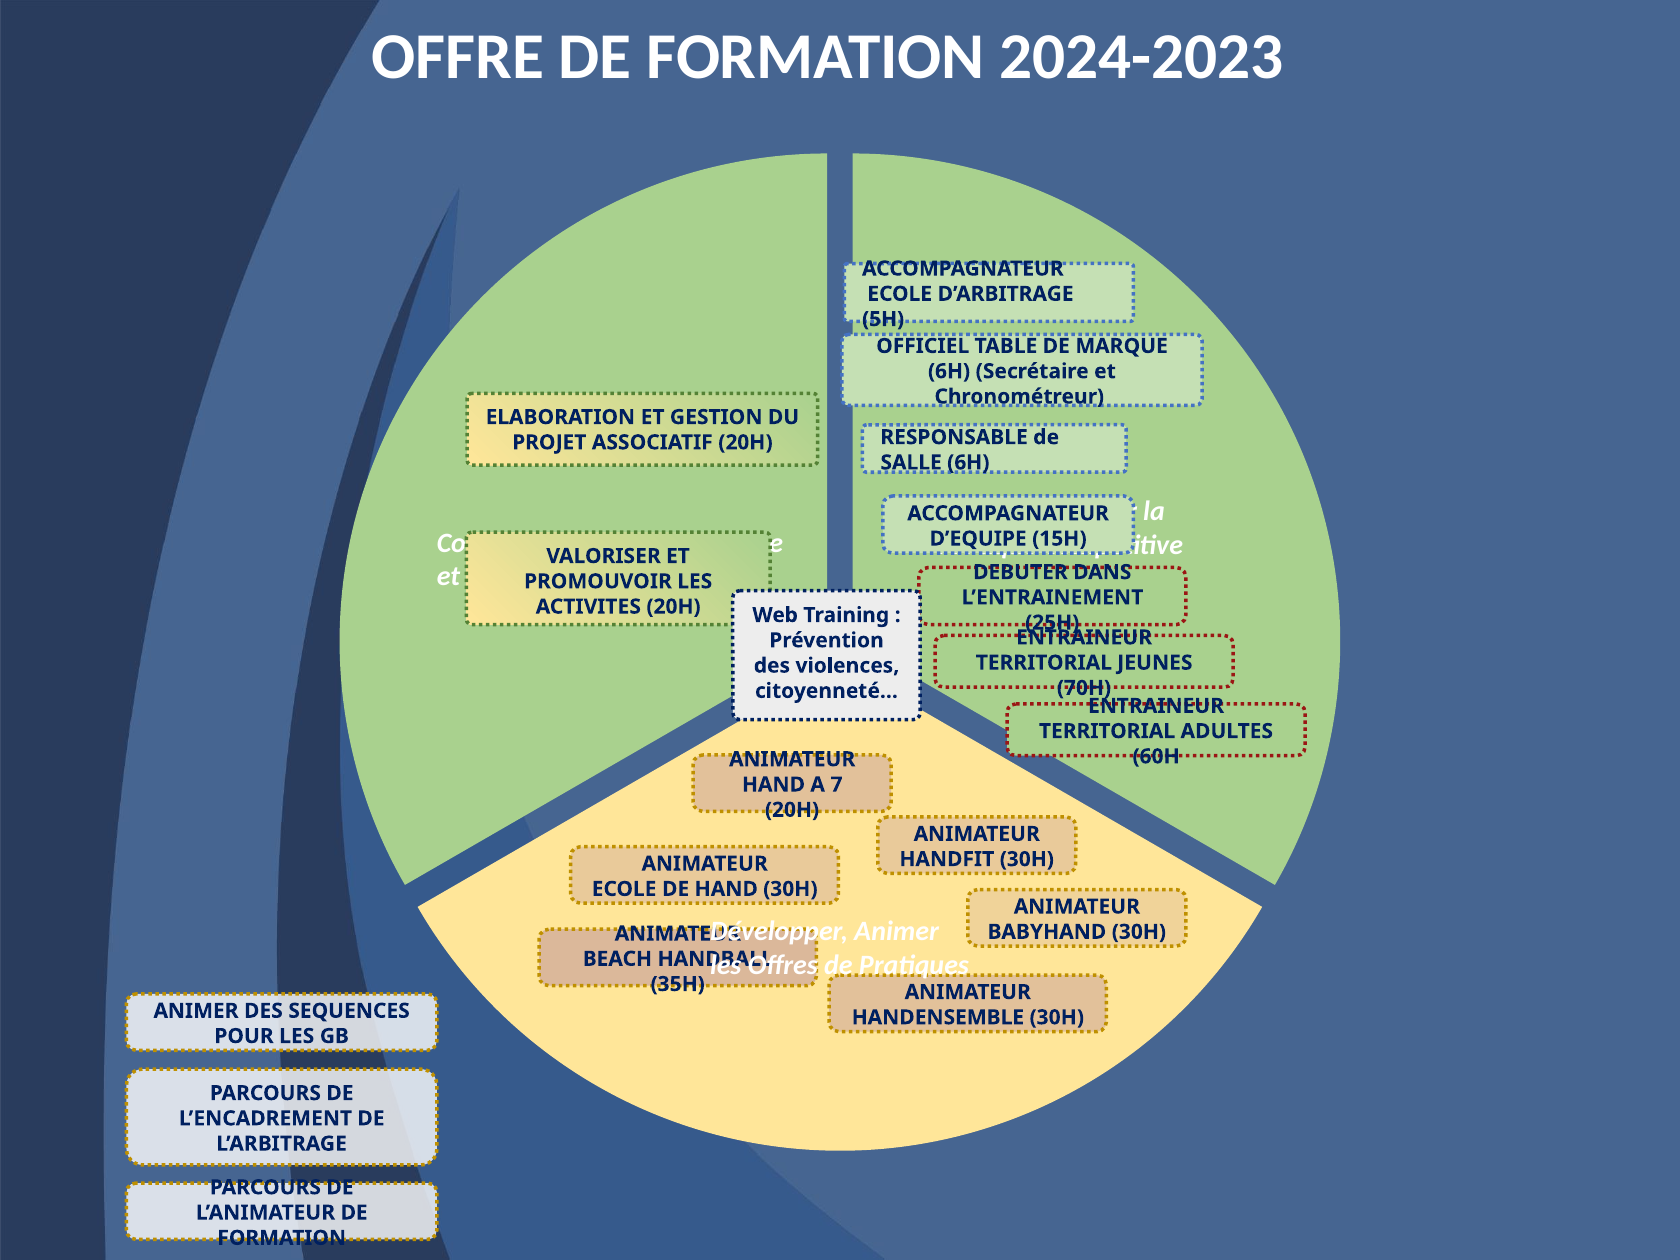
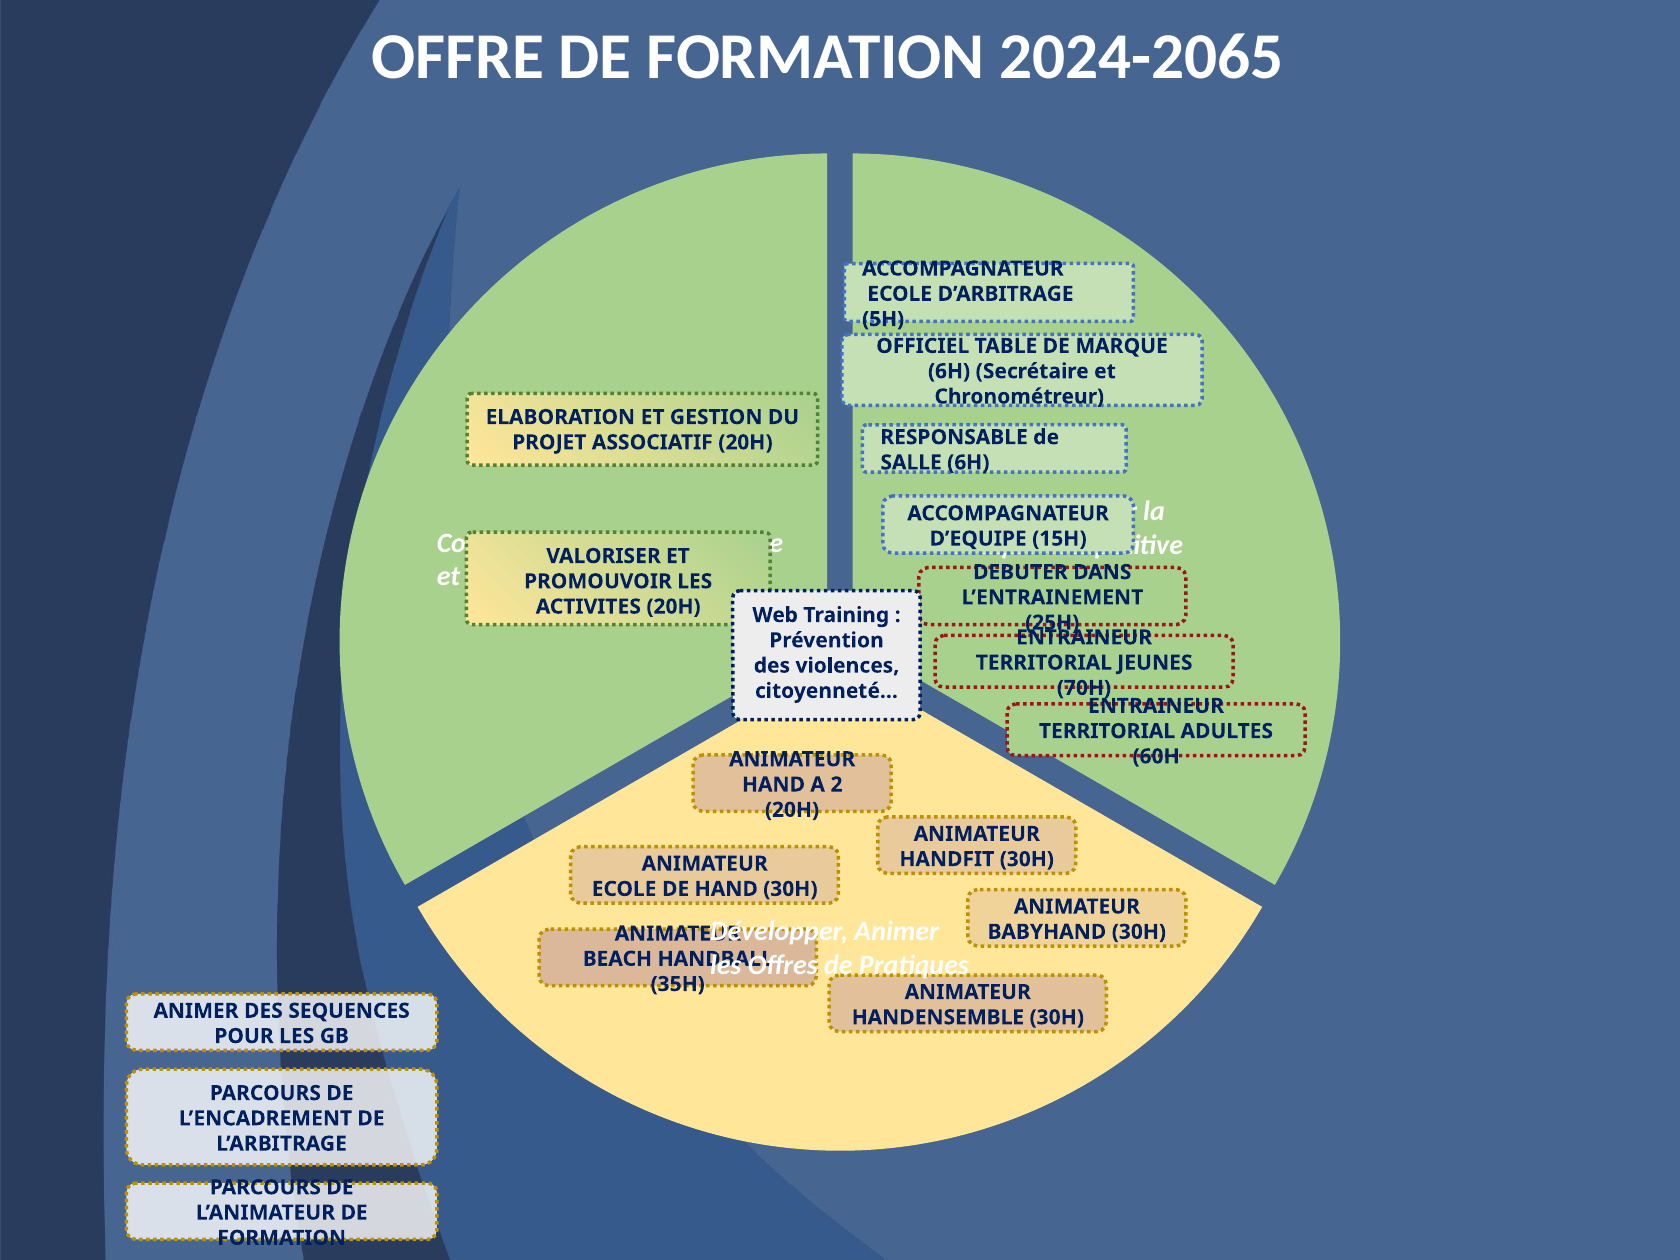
2024-2023: 2024-2023 -> 2024-2065
7: 7 -> 2
